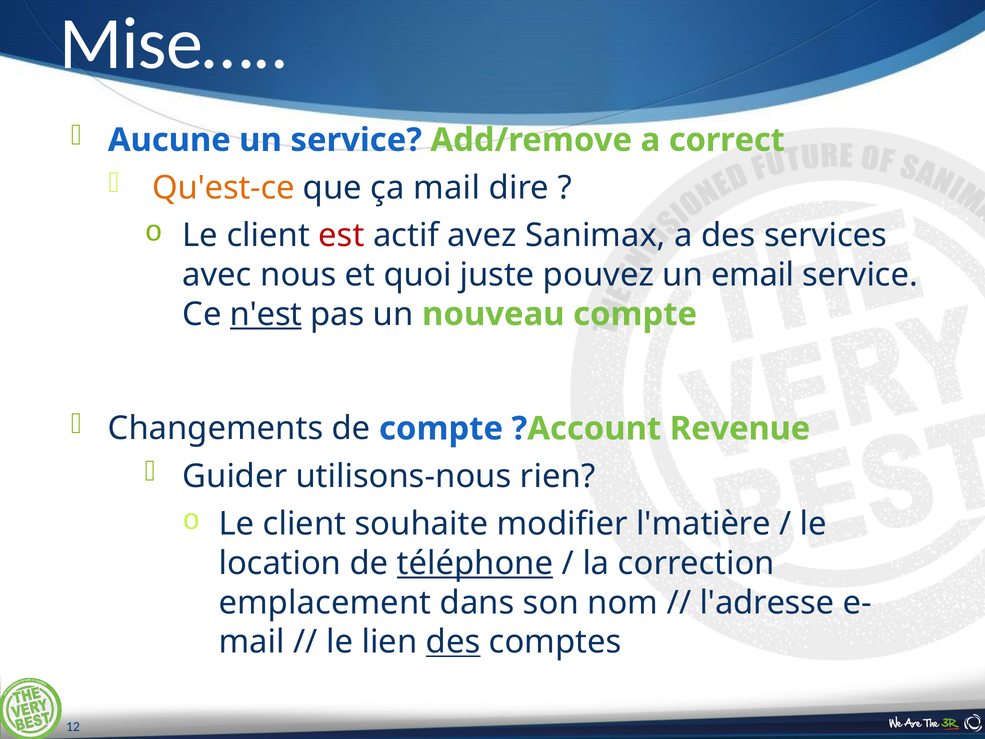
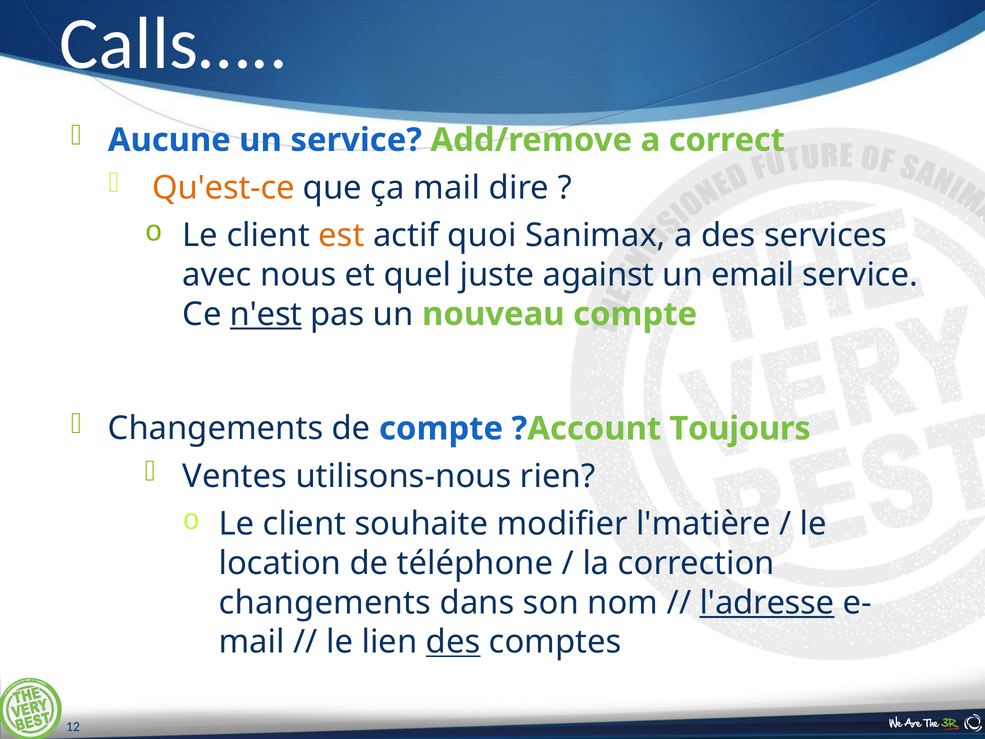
Mise…: Mise… -> Calls…
est colour: red -> orange
avez: avez -> quoi
quoi: quoi -> quel
pouvez: pouvez -> against
Revenue: Revenue -> Toujours
Guider: Guider -> Ventes
téléphone underline: present -> none
emplacement at (325, 602): emplacement -> changements
l'adresse underline: none -> present
